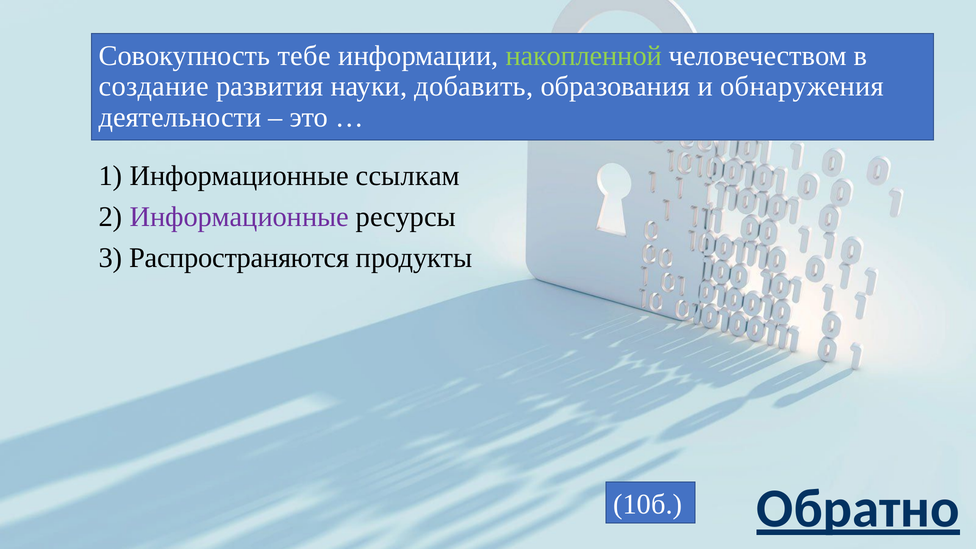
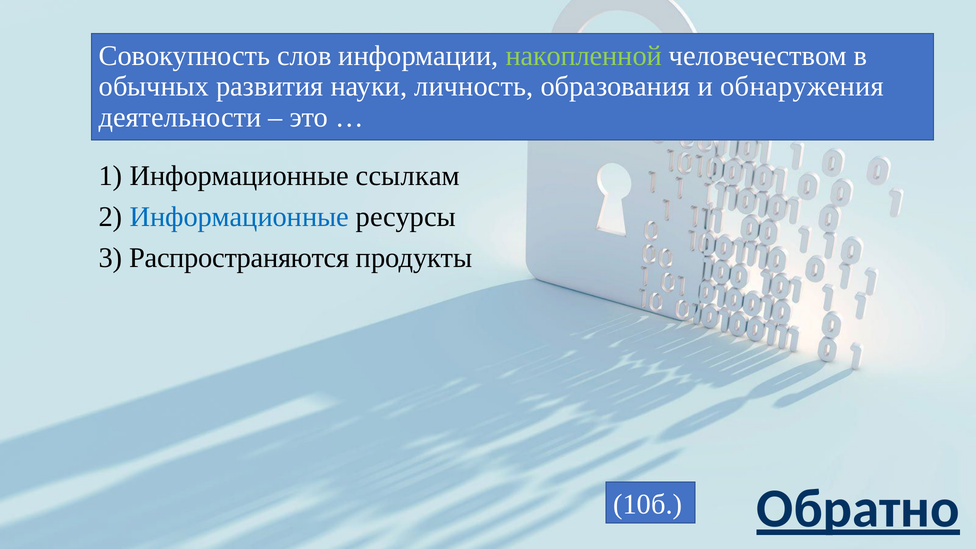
тебе: тебе -> слов
создание: создание -> обычных
добавить: добавить -> личность
Информационные at (239, 217) colour: purple -> blue
